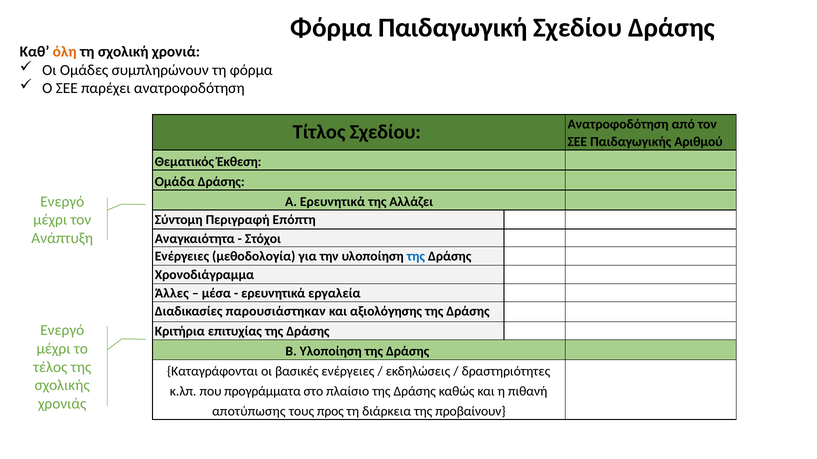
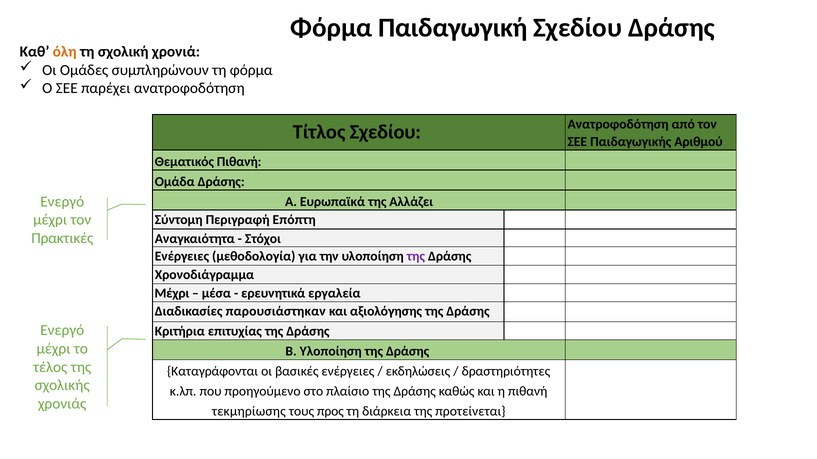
Θεματικός Έκθεση: Έκθεση -> Πιθανή
Α Ερευνητικά: Ερευνητικά -> Ευρωπαϊκά
Ανάπτυξη: Ανάπτυξη -> Πρακτικές
της at (416, 257) colour: blue -> purple
Άλλες at (172, 294): Άλλες -> Μέχρι
προγράμματα: προγράμματα -> προηγούμενο
αποτύπωσης: αποτύπωσης -> τεκμηρίωσης
προβαίνουν: προβαίνουν -> προτείνεται
